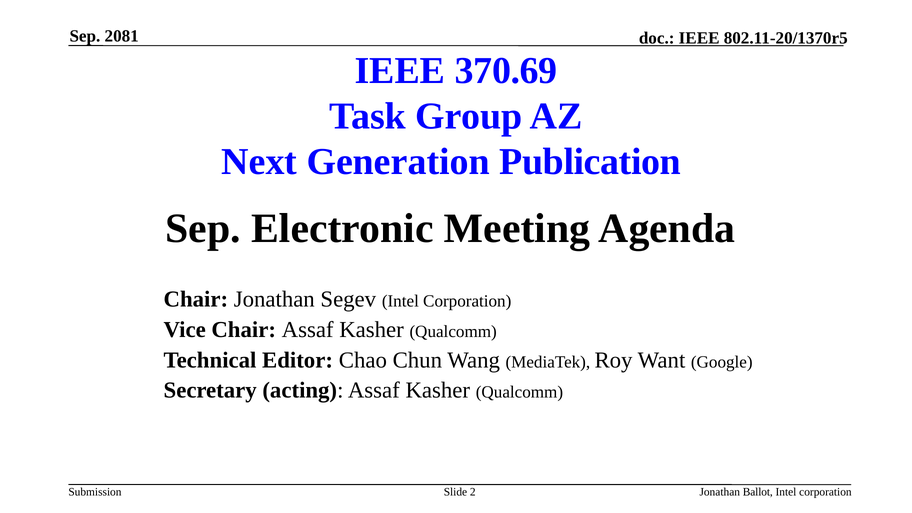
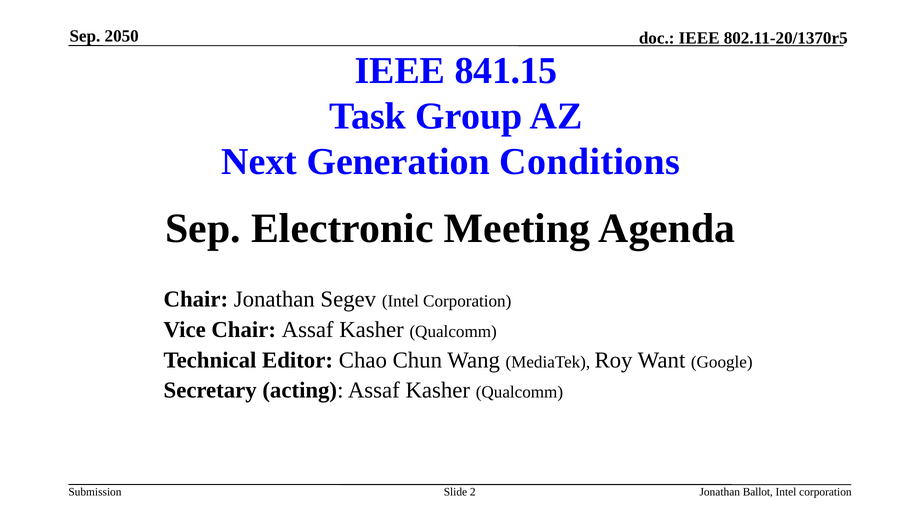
2081: 2081 -> 2050
370.69: 370.69 -> 841.15
Publication: Publication -> Conditions
